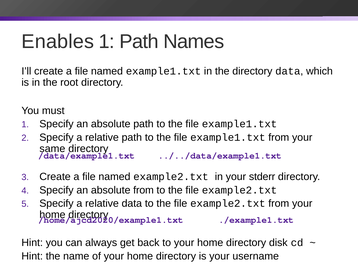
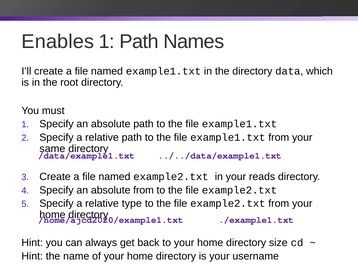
stderr: stderr -> reads
relative data: data -> type
disk: disk -> size
